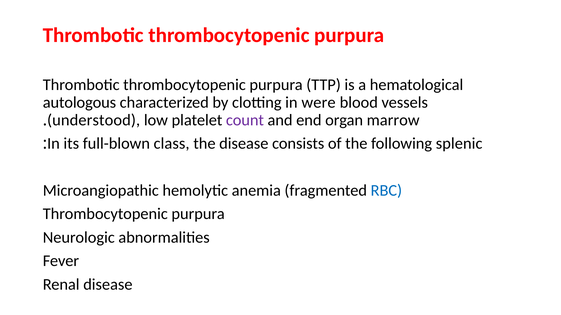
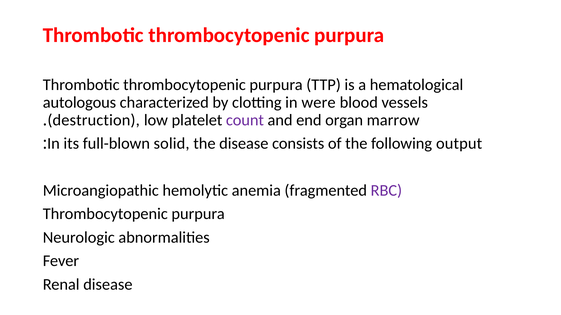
understood: understood -> destruction
class: class -> solid
splenic: splenic -> output
RBC colour: blue -> purple
